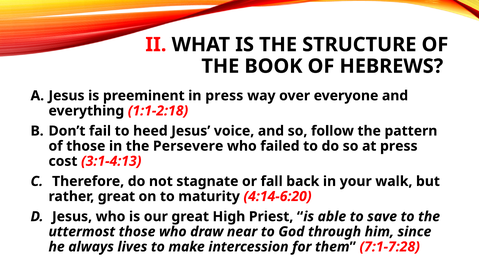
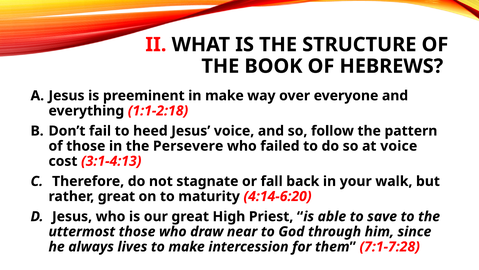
in press: press -> make
at press: press -> voice
